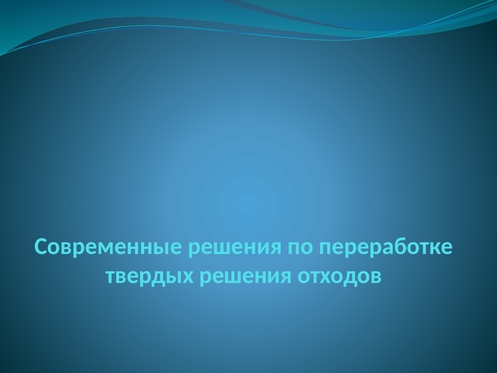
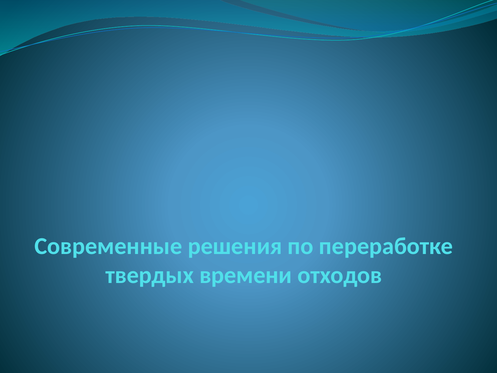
твердых решения: решения -> времени
